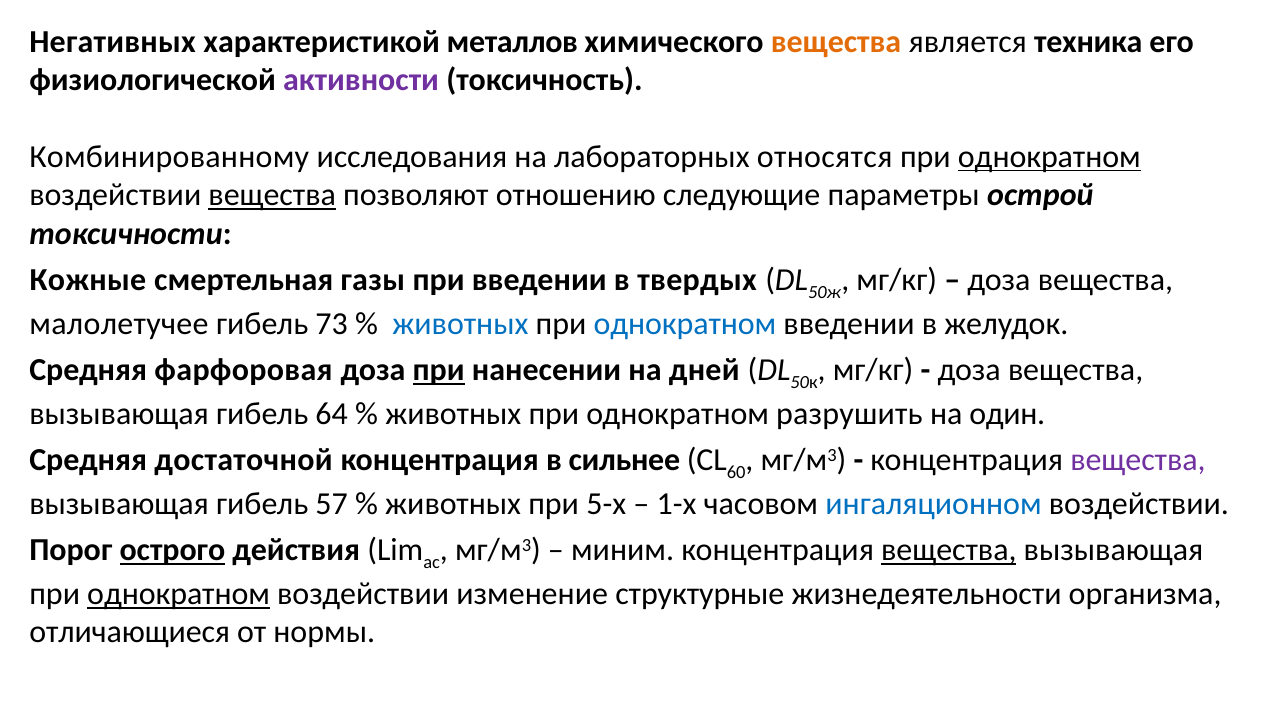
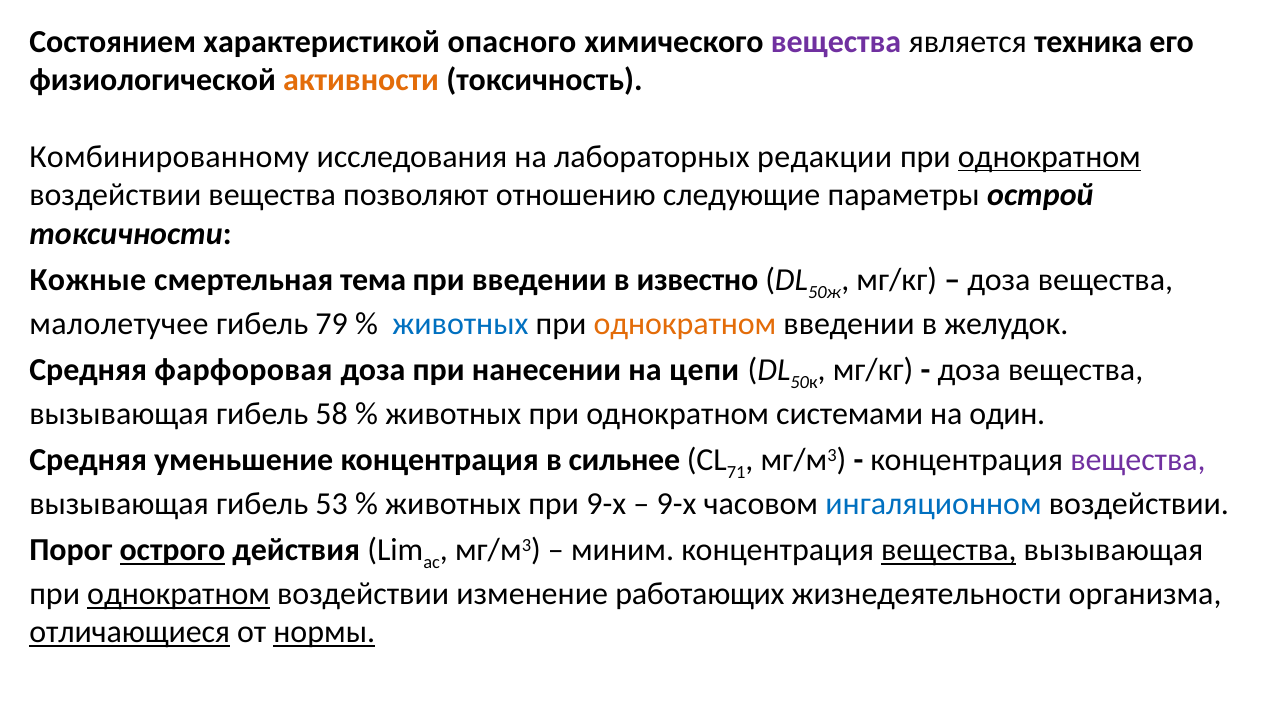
Негативных: Негативных -> Состоянием
металлов: металлов -> опасного
вещества at (836, 42) colour: orange -> purple
активности colour: purple -> orange
относятся: относятся -> редакции
вещества at (272, 195) underline: present -> none
газы: газы -> тема
твердых: твердых -> известно
73: 73 -> 79
однократном at (685, 324) colour: blue -> orange
при at (439, 370) underline: present -> none
дней: дней -> цепи
64: 64 -> 58
разрушить: разрушить -> системами
достаточной: достаточной -> уменьшение
60: 60 -> 71
57: 57 -> 53
при 5-х: 5-х -> 9-х
1-х at (676, 504): 1-х -> 9-х
структурные: структурные -> работающих
отличающиеся underline: none -> present
нормы underline: none -> present
